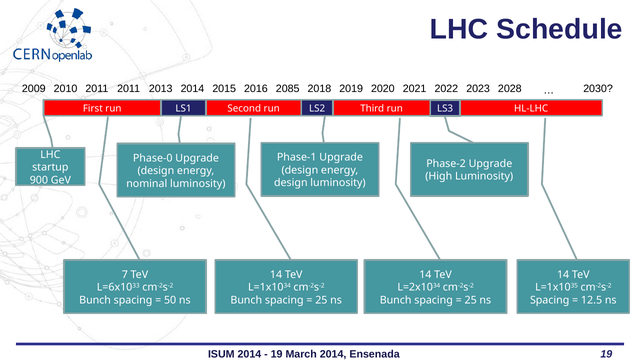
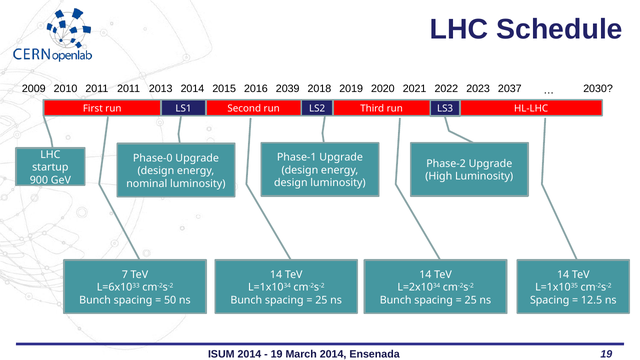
2085: 2085 -> 2039
2028: 2028 -> 2037
